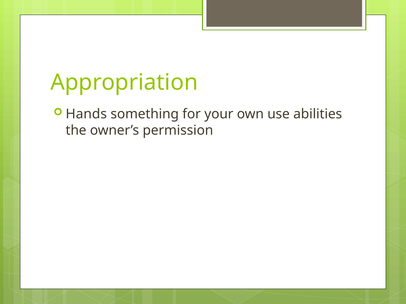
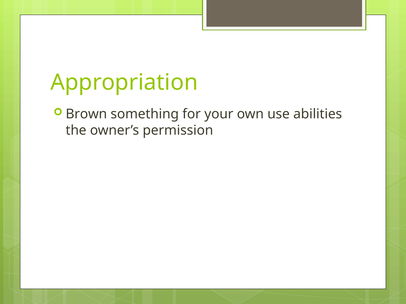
Hands: Hands -> Brown
